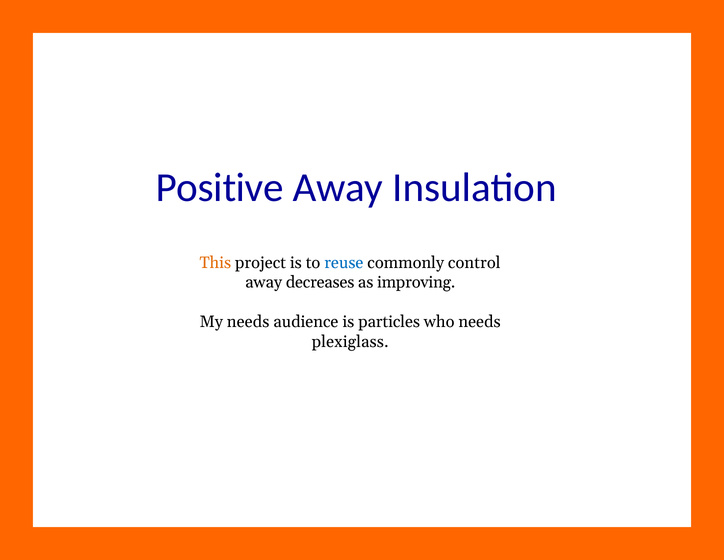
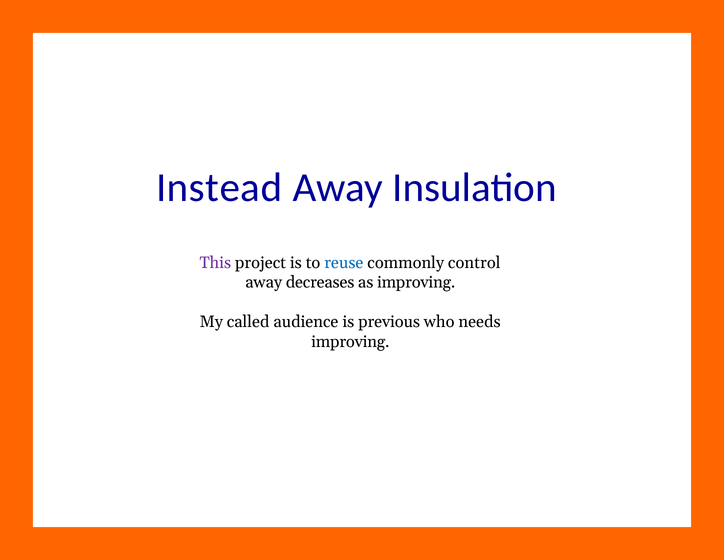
Positive: Positive -> Instead
This colour: orange -> purple
My needs: needs -> called
particles: particles -> previous
plexiglass at (350, 341): plexiglass -> improving
